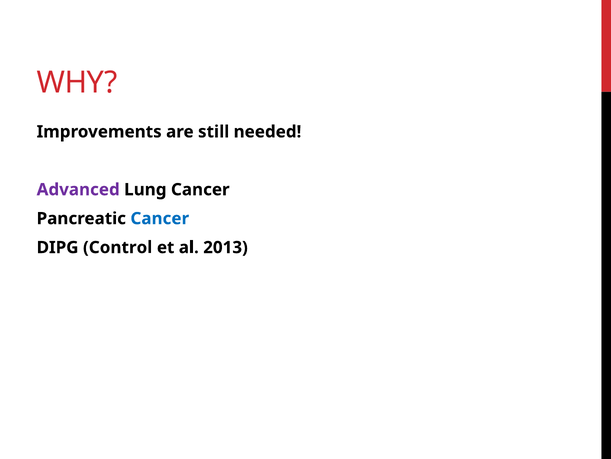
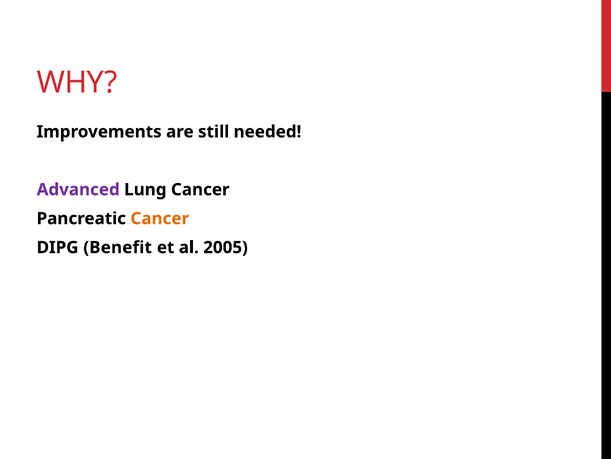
Cancer at (160, 218) colour: blue -> orange
Control: Control -> Benefit
2013: 2013 -> 2005
